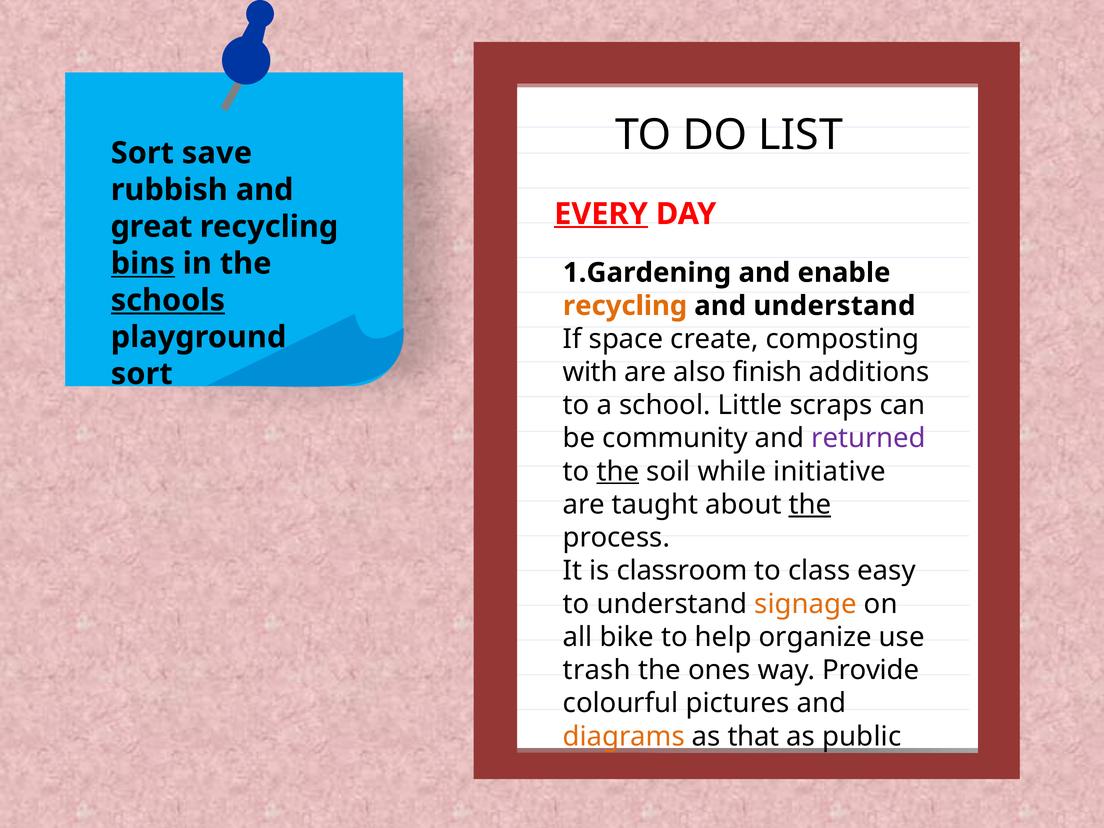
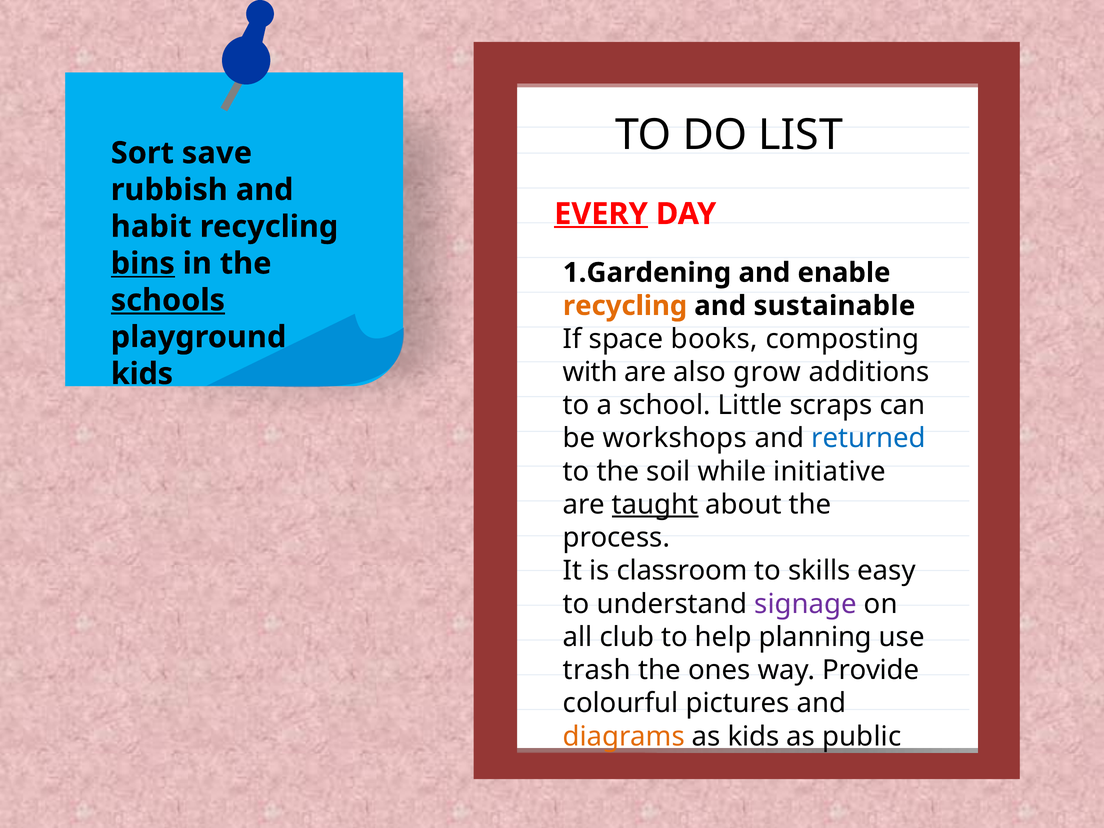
great: great -> habit
and understand: understand -> sustainable
create: create -> books
finish: finish -> grow
sort at (142, 374): sort -> kids
community: community -> workshops
returned colour: purple -> blue
the at (618, 471) underline: present -> none
taught underline: none -> present
the at (810, 505) underline: present -> none
class: class -> skills
signage colour: orange -> purple
bike: bike -> club
organize: organize -> planning
as that: that -> kids
